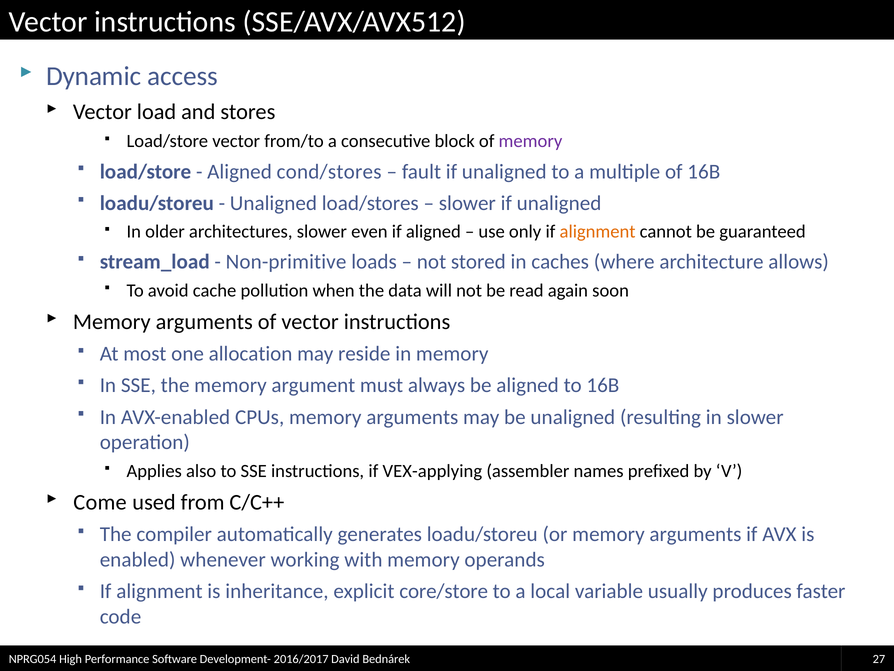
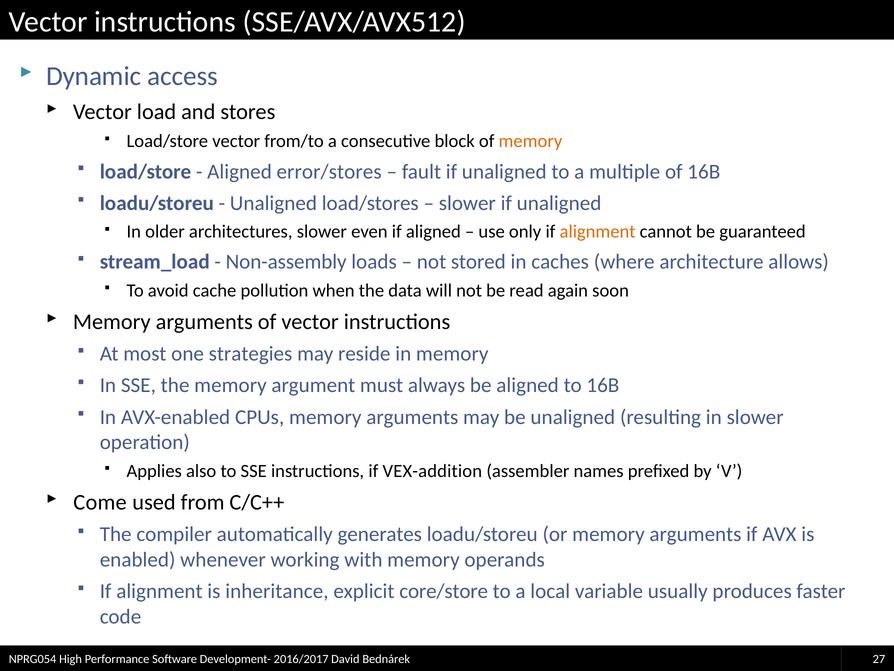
memory at (530, 141) colour: purple -> orange
cond/stores: cond/stores -> error/stores
Non-primitive: Non-primitive -> Non-assembly
allocation: allocation -> strategies
VEX-applying: VEX-applying -> VEX-addition
